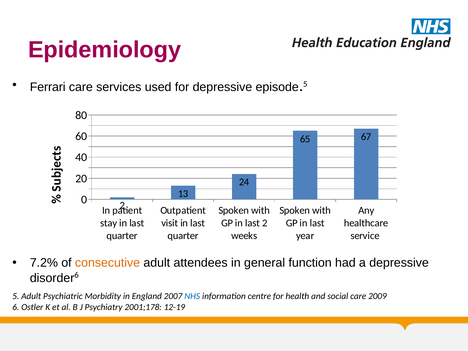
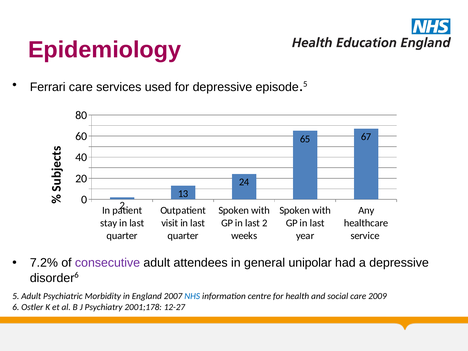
consecutive colour: orange -> purple
function: function -> unipolar
12-19: 12-19 -> 12-27
